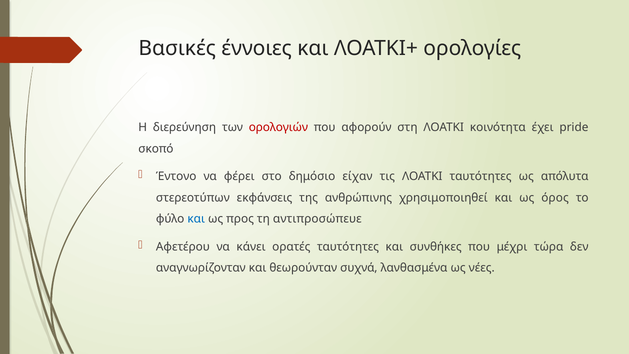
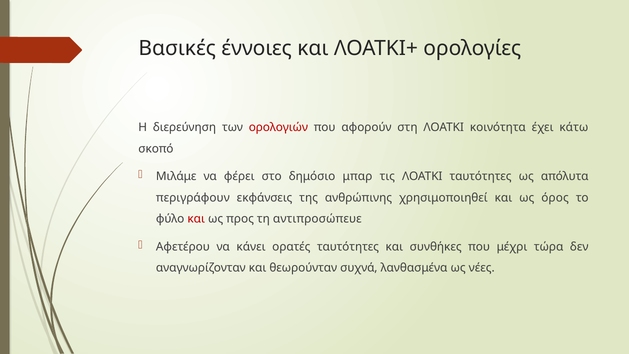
pride: pride -> κάτω
Έντονο: Έντονο -> Μιλάμε
είχαν: είχαν -> μπαρ
στερεοτύπων: στερεοτύπων -> περιγράφουν
και at (196, 219) colour: blue -> red
